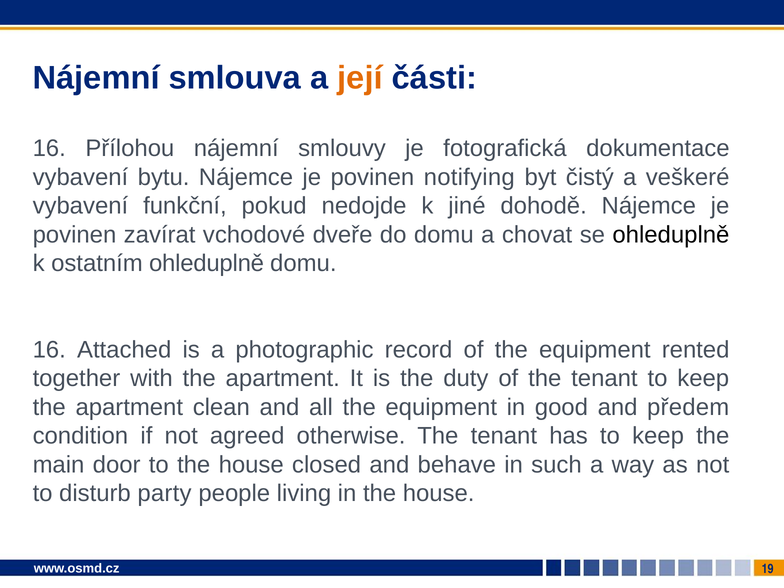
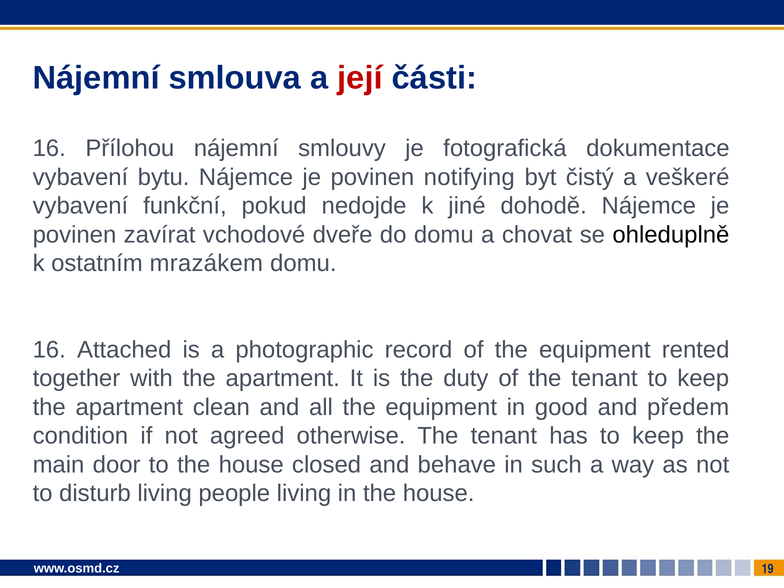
její colour: orange -> red
ostatním ohleduplně: ohleduplně -> mrazákem
disturb party: party -> living
